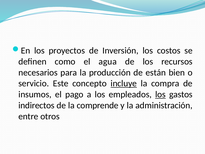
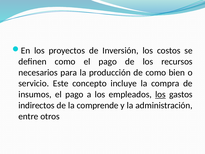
como el agua: agua -> pago
de están: están -> como
incluye underline: present -> none
